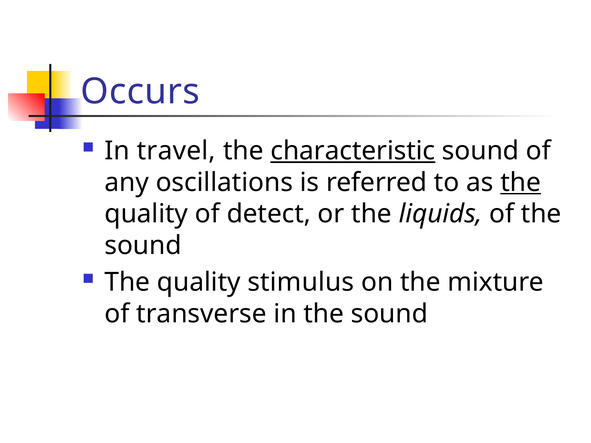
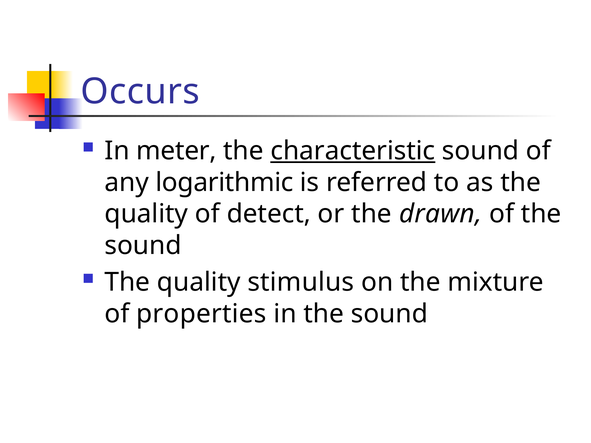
travel: travel -> meter
oscillations: oscillations -> logarithmic
the at (521, 182) underline: present -> none
liquids: liquids -> drawn
transverse: transverse -> properties
